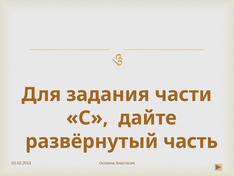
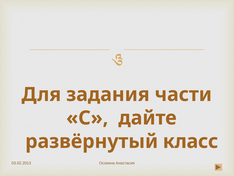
часть: часть -> класс
